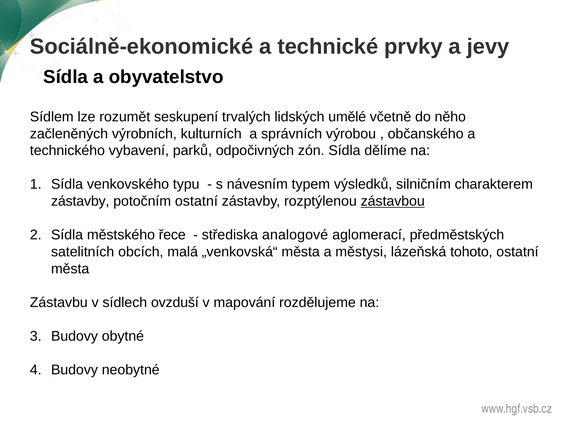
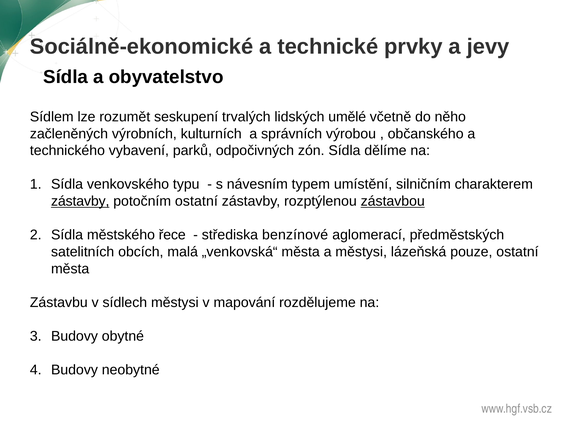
výsledků: výsledků -> umístění
zástavby at (80, 201) underline: none -> present
analogové: analogové -> benzínové
tohoto: tohoto -> pouze
sídlech ovzduší: ovzduší -> městysi
